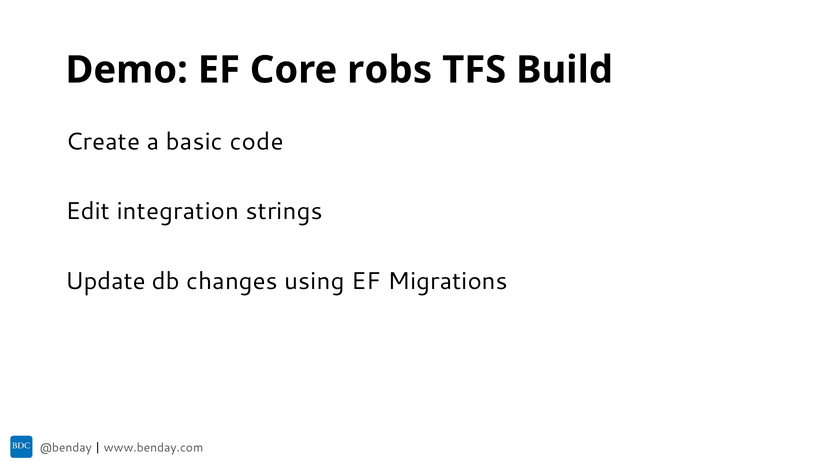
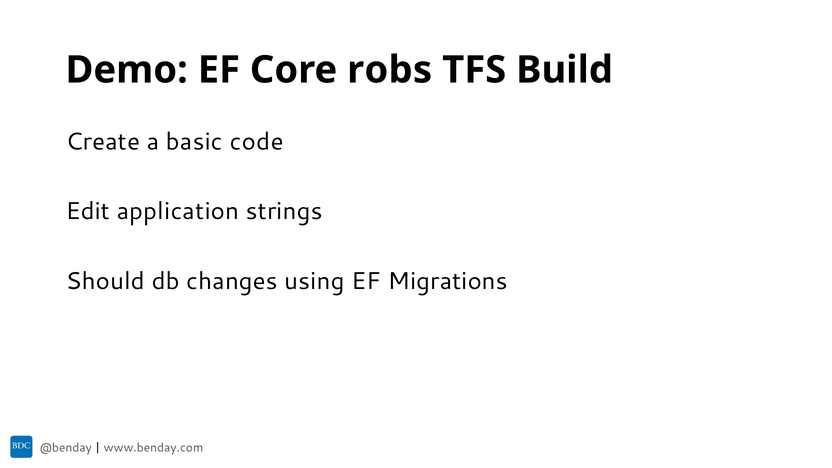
integration: integration -> application
Update: Update -> Should
